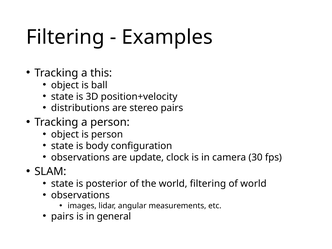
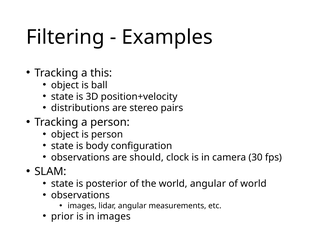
update: update -> should
world filtering: filtering -> angular
pairs at (62, 216): pairs -> prior
in general: general -> images
